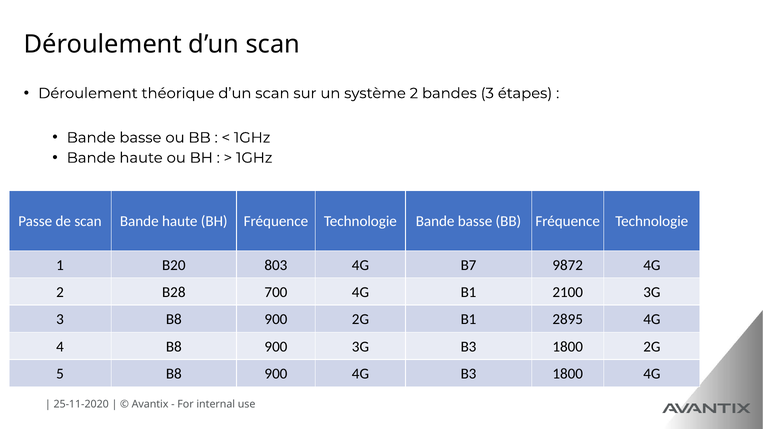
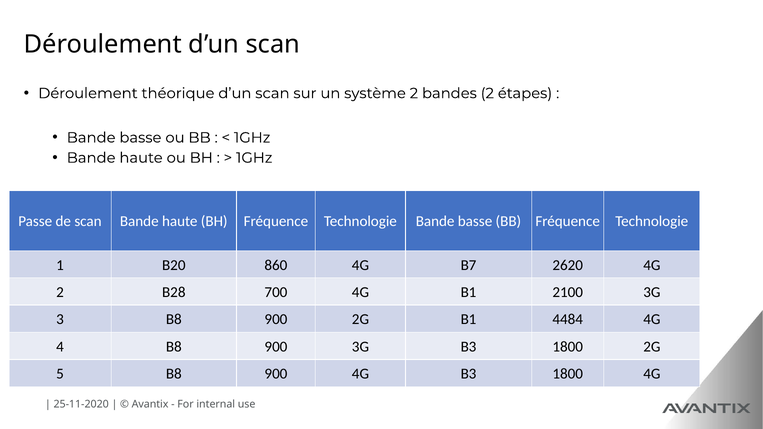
bandes 3: 3 -> 2
803: 803 -> 860
9872: 9872 -> 2620
2895: 2895 -> 4484
